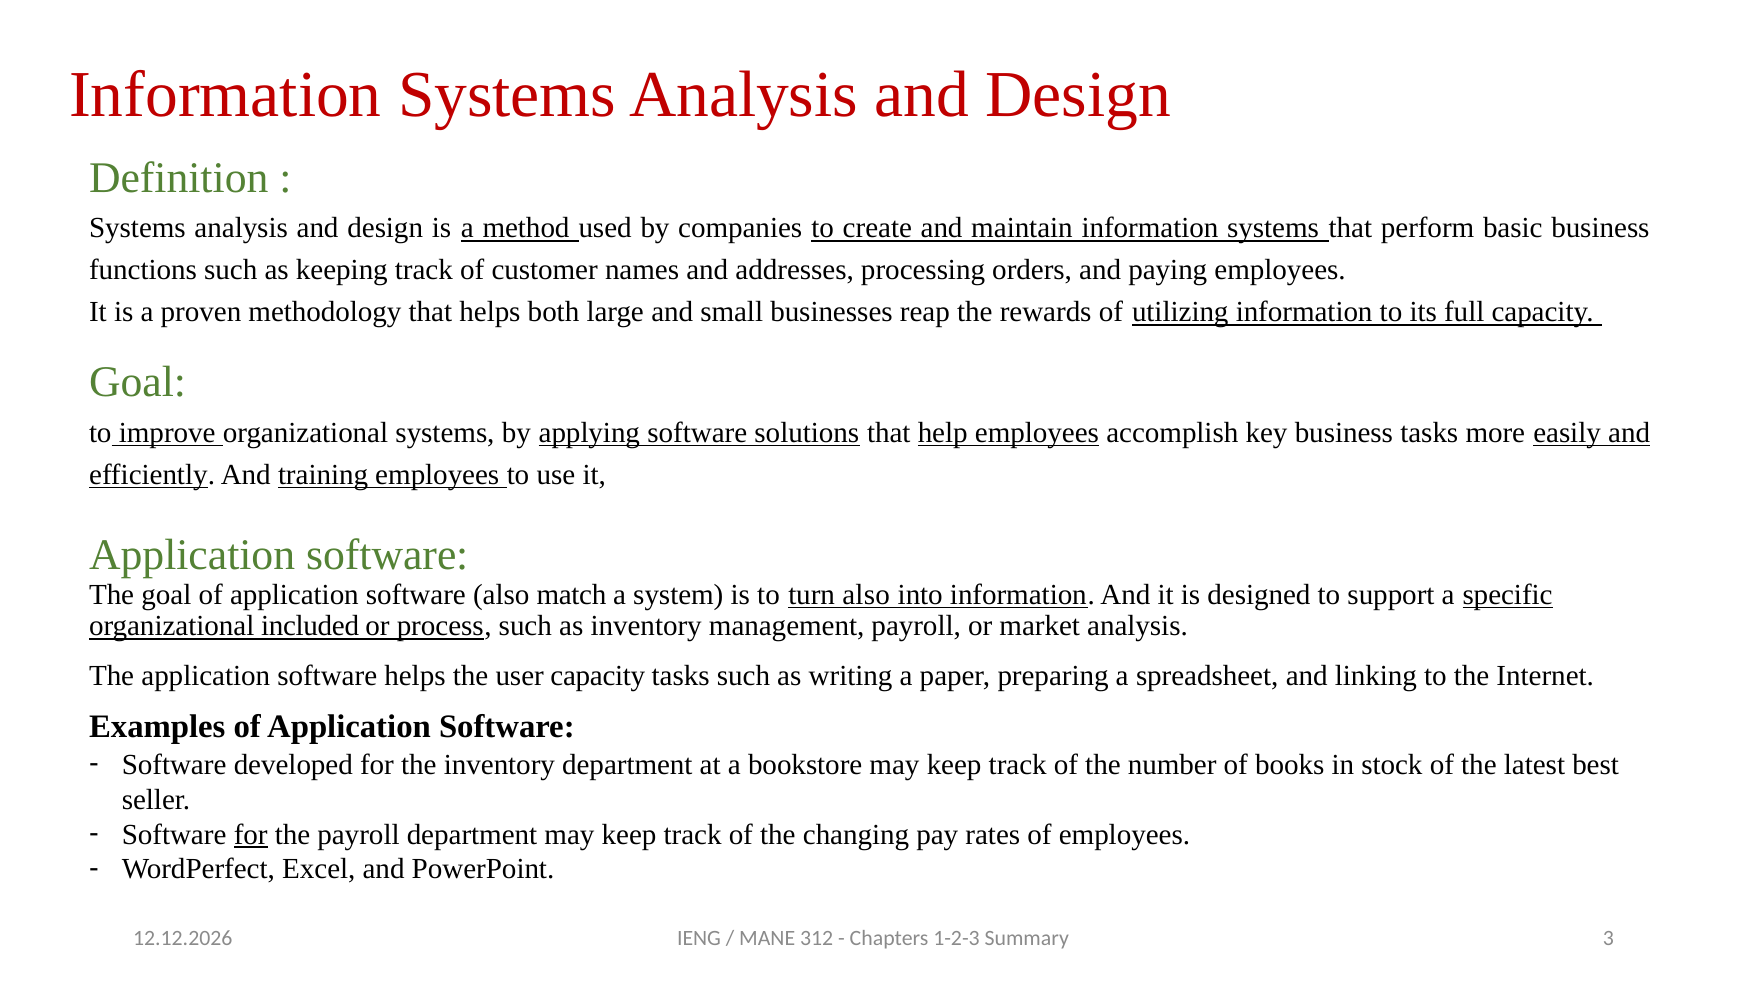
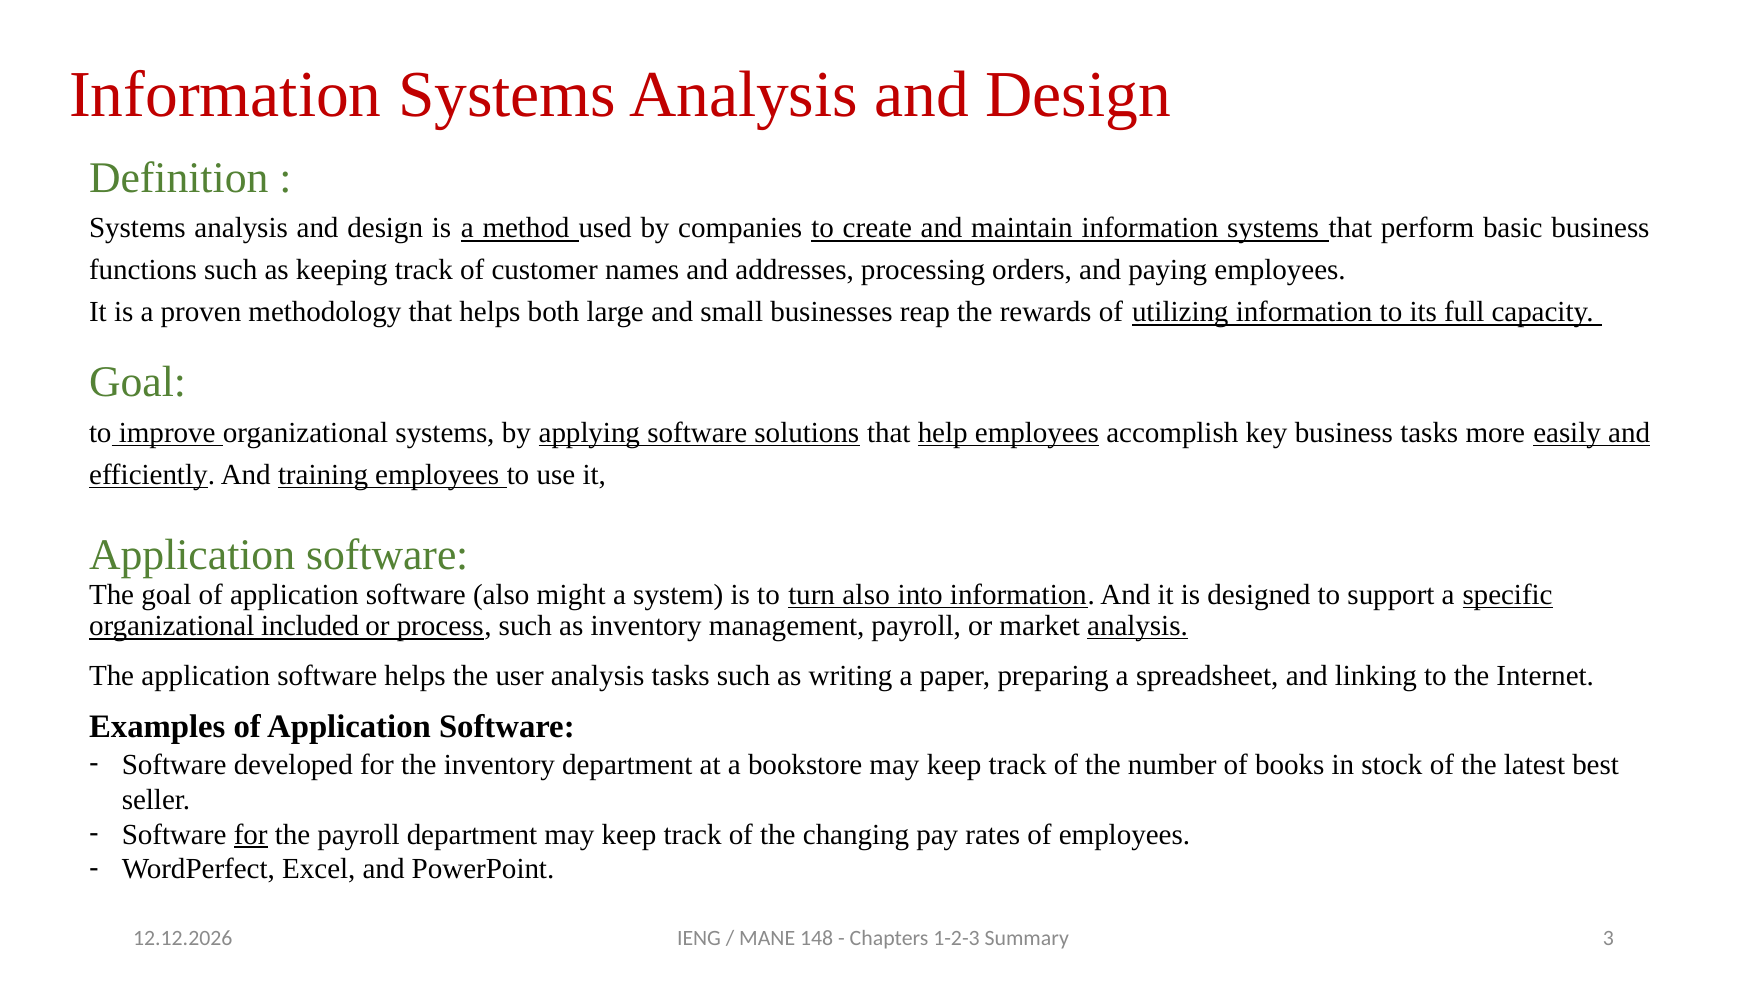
match: match -> might
analysis at (1138, 626) underline: none -> present
user capacity: capacity -> analysis
312: 312 -> 148
